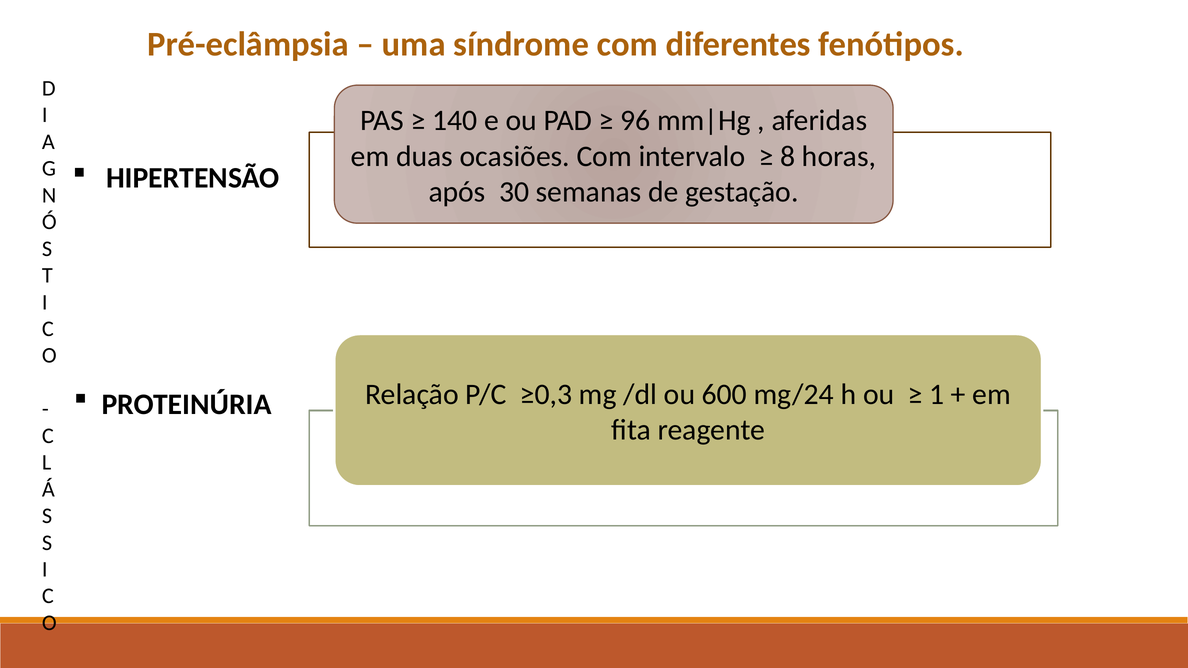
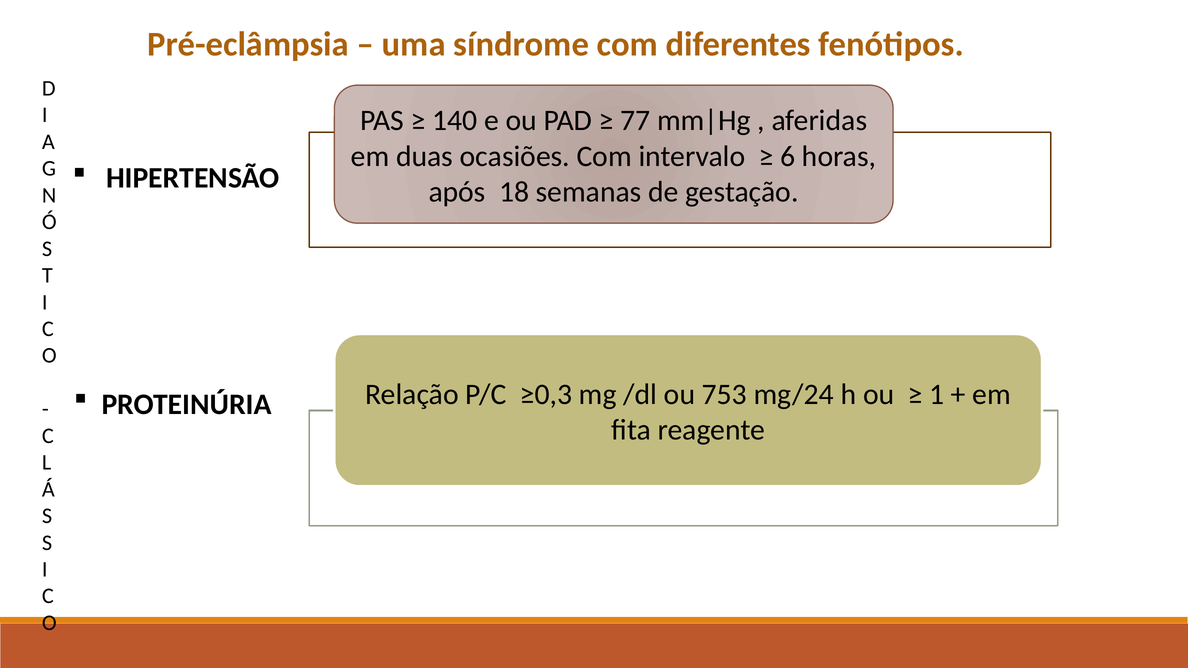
96: 96 -> 77
8: 8 -> 6
30: 30 -> 18
600: 600 -> 753
